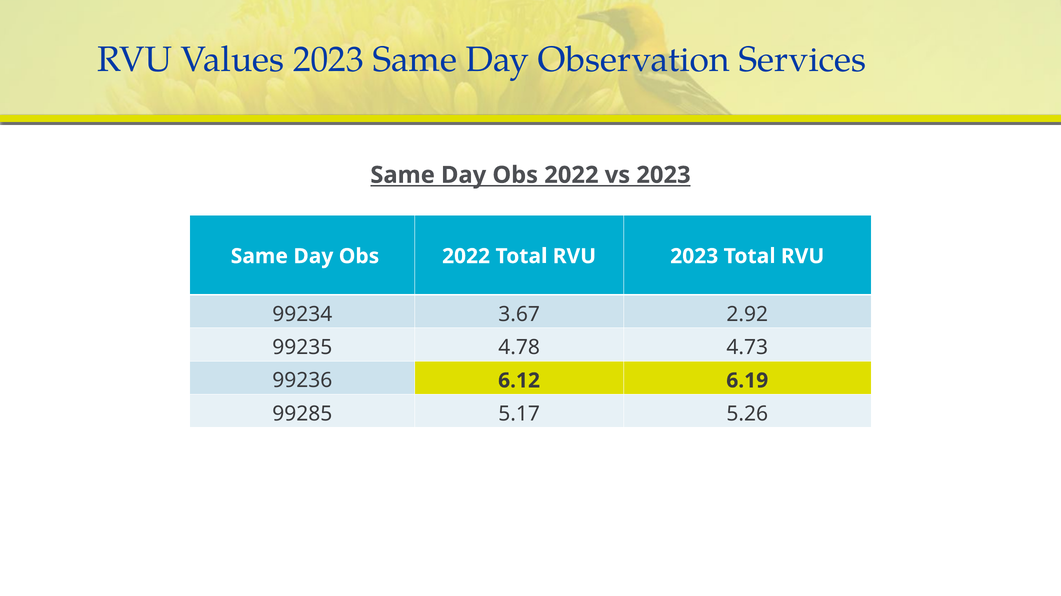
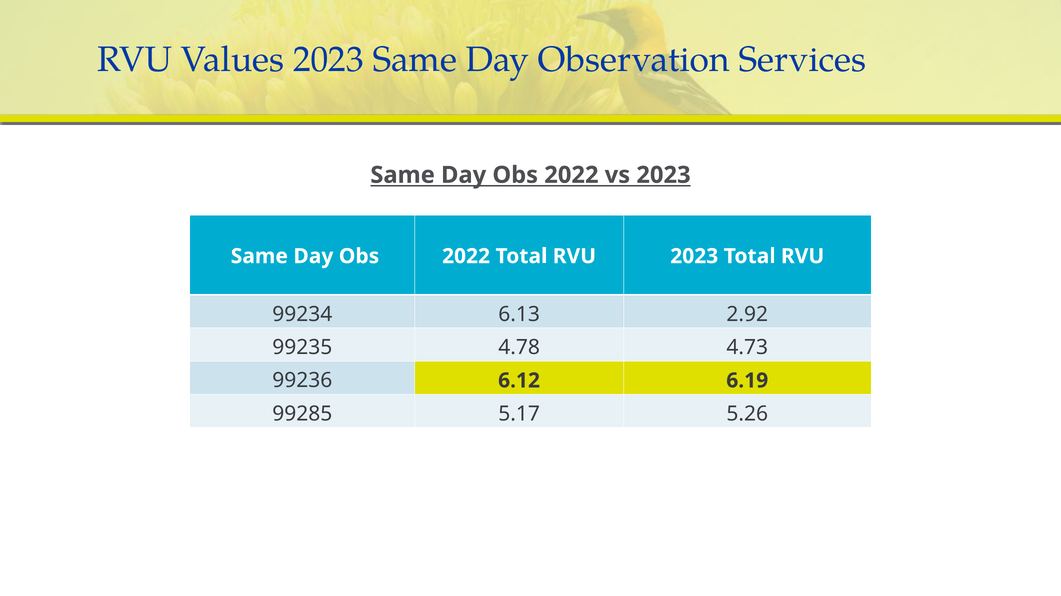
3.67: 3.67 -> 6.13
